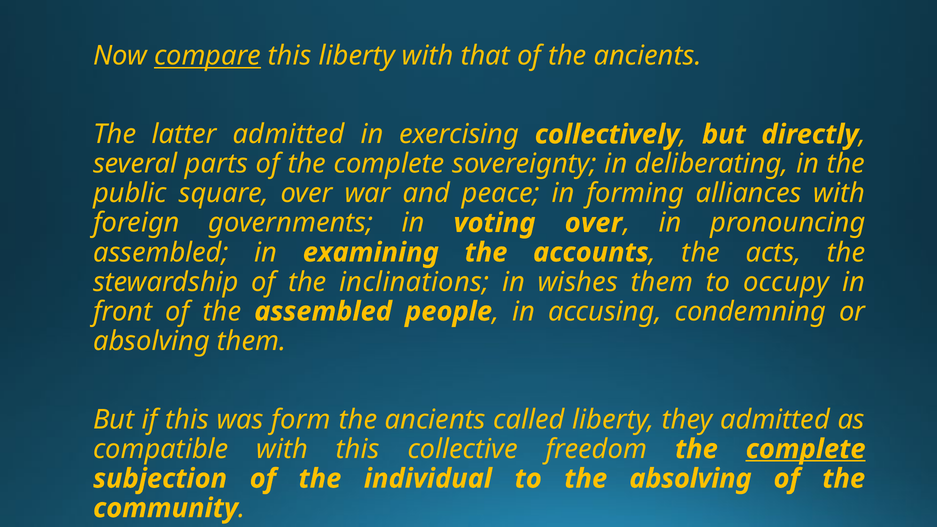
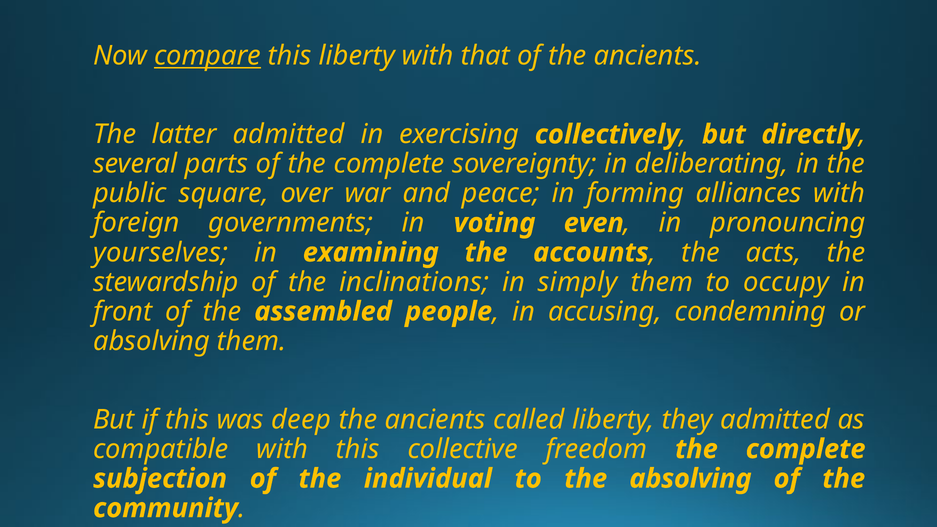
voting over: over -> even
assembled at (161, 253): assembled -> yourselves
wishes: wishes -> simply
form: form -> deep
complete at (806, 449) underline: present -> none
